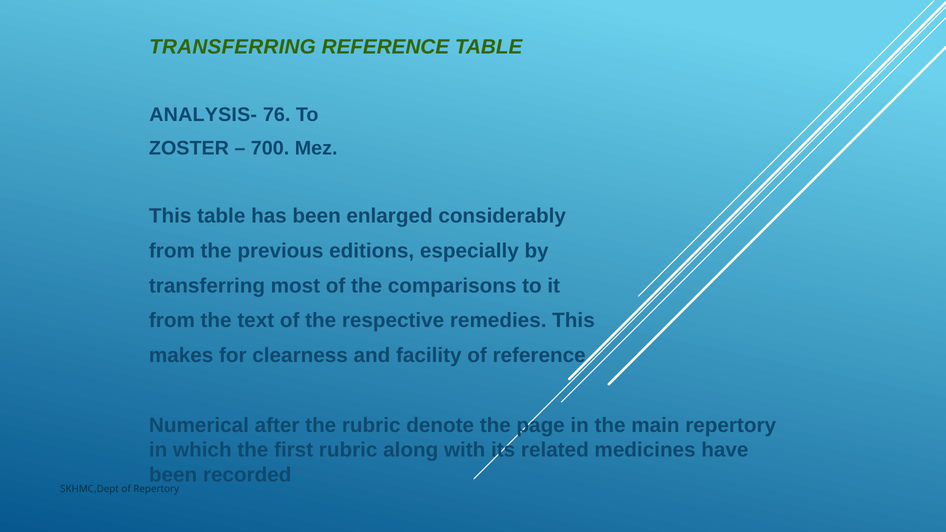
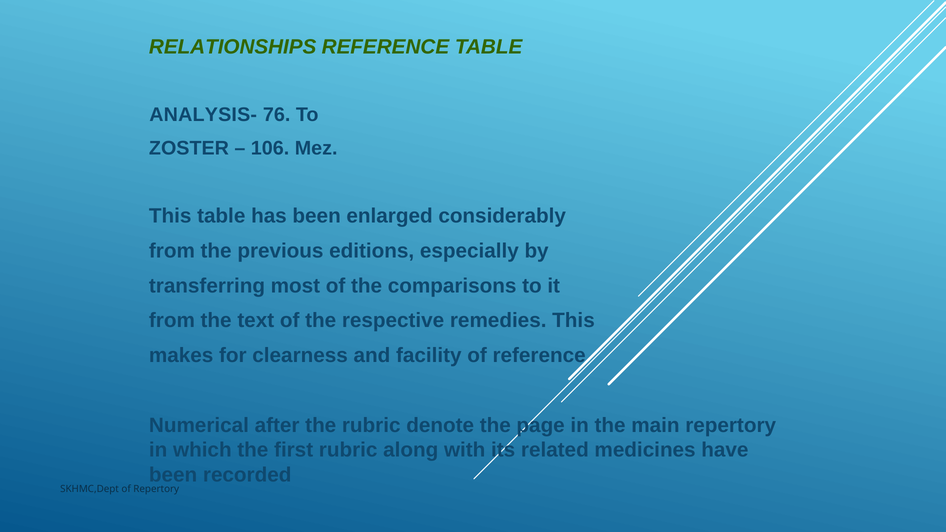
TRANSFERRING at (233, 47): TRANSFERRING -> RELATIONSHIPS
700: 700 -> 106
